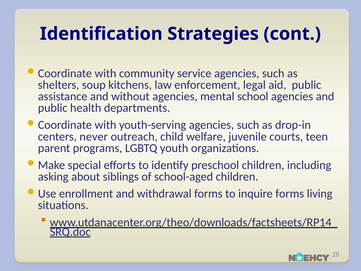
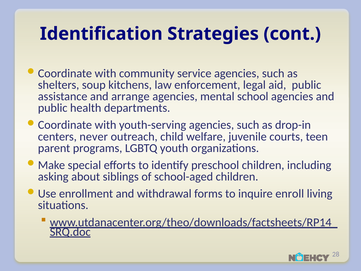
without: without -> arrange
inquire forms: forms -> enroll
